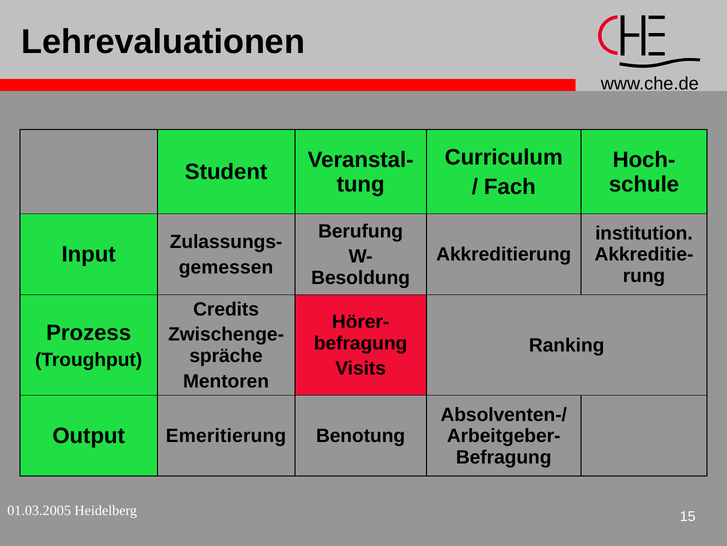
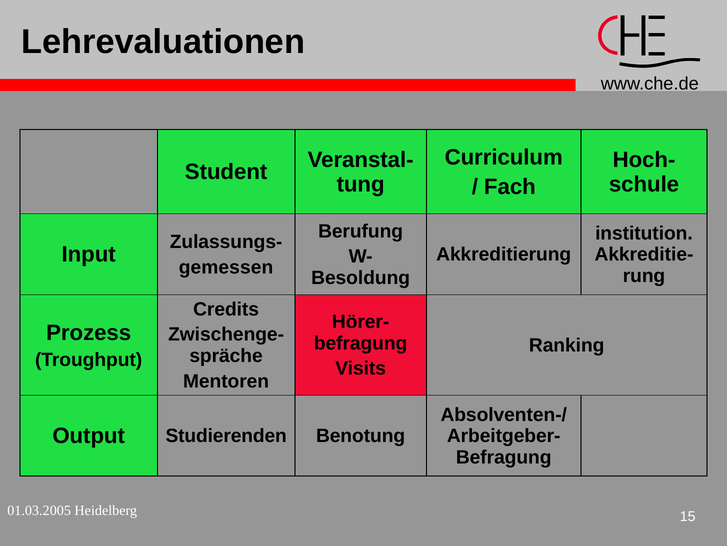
Emeritierung: Emeritierung -> Studierenden
